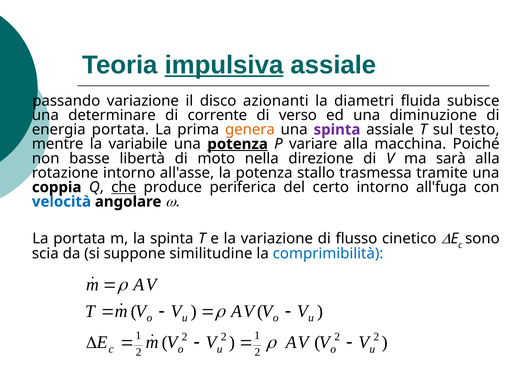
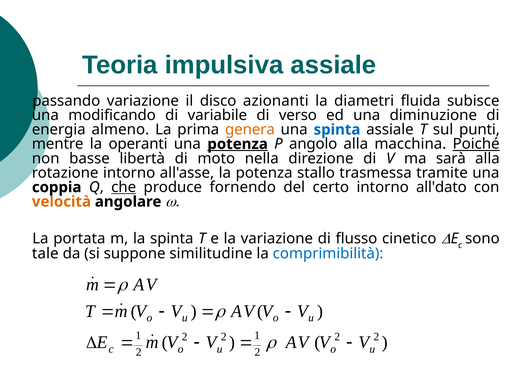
impulsiva underline: present -> none
determinare: determinare -> modificando
corrente: corrente -> variabile
energia portata: portata -> almeno
spinta at (337, 130) colour: purple -> blue
testo: testo -> punti
variabile: variabile -> operanti
variare: variare -> angolo
Poiché underline: none -> present
periferica: periferica -> fornendo
all'fuga: all'fuga -> all'dato
velocità colour: blue -> orange
scia: scia -> tale
